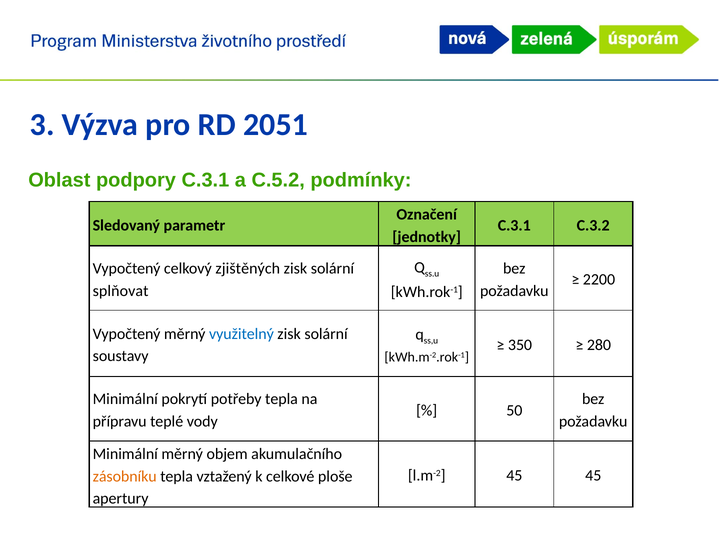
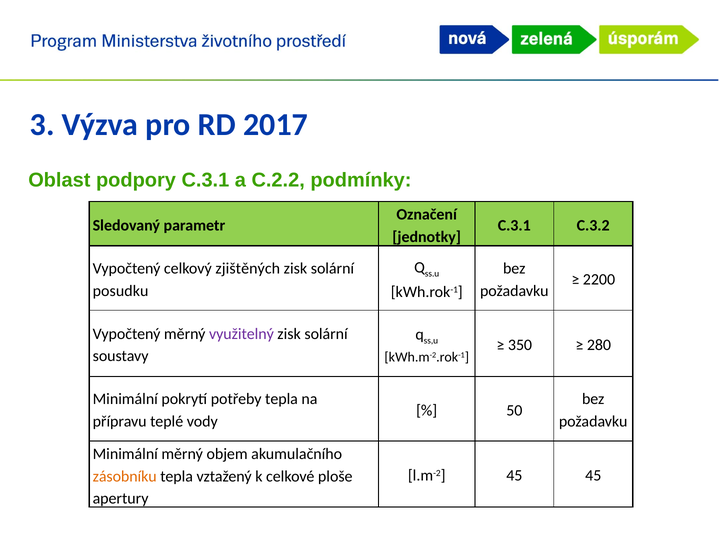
2051: 2051 -> 2017
C.5.2: C.5.2 -> C.2.2
splňovat: splňovat -> posudku
využitelný colour: blue -> purple
